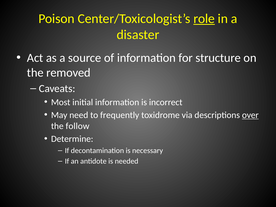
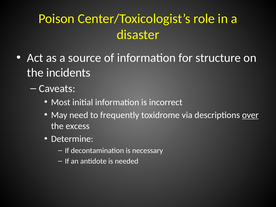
role underline: present -> none
removed: removed -> incidents
follow: follow -> excess
